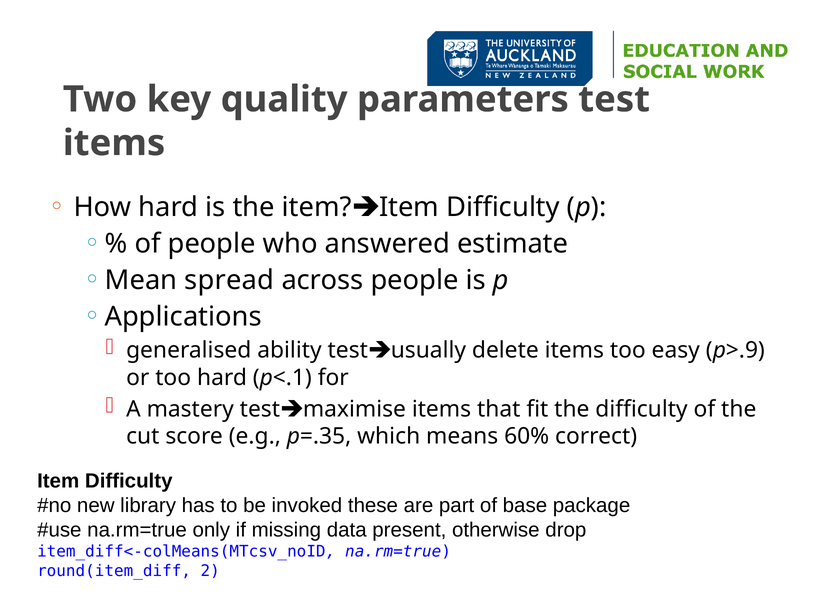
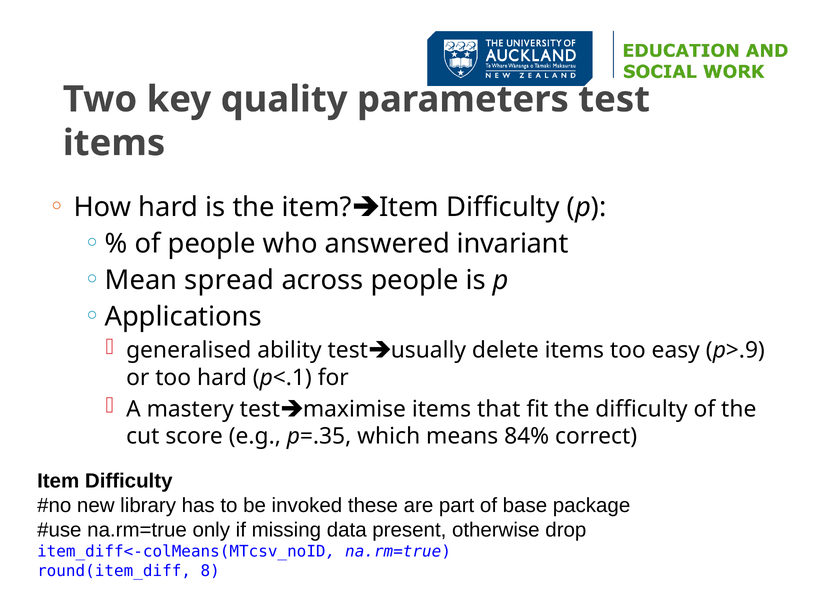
estimate: estimate -> invariant
60%: 60% -> 84%
2: 2 -> 8
